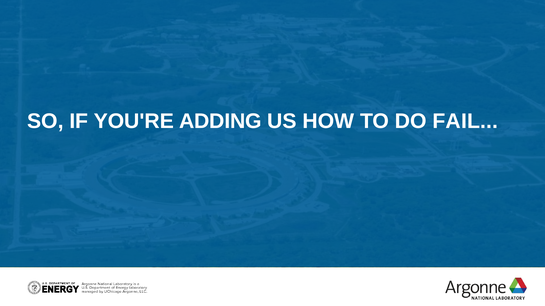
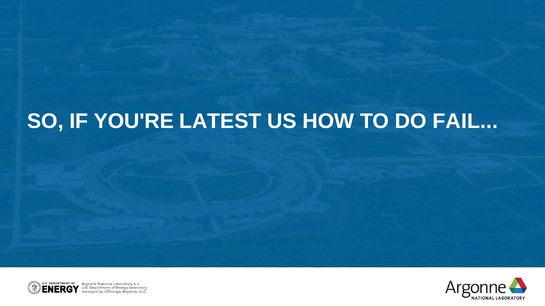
ADDING: ADDING -> LATEST
